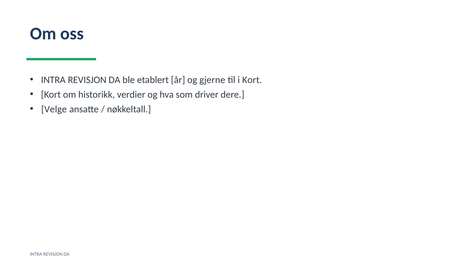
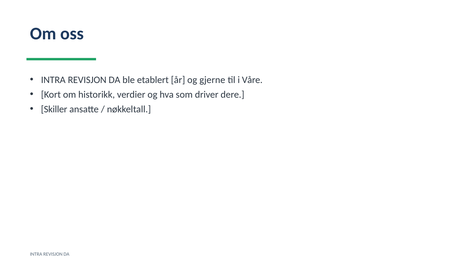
i Kort: Kort -> Våre
Velge: Velge -> Skiller
